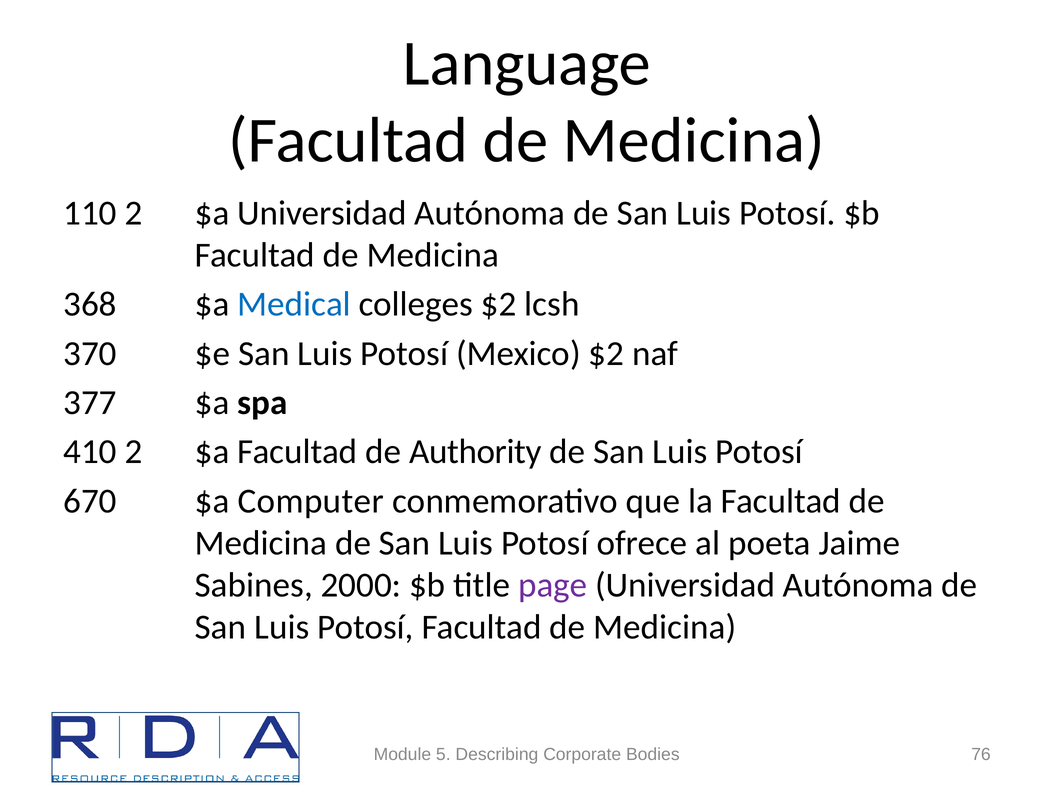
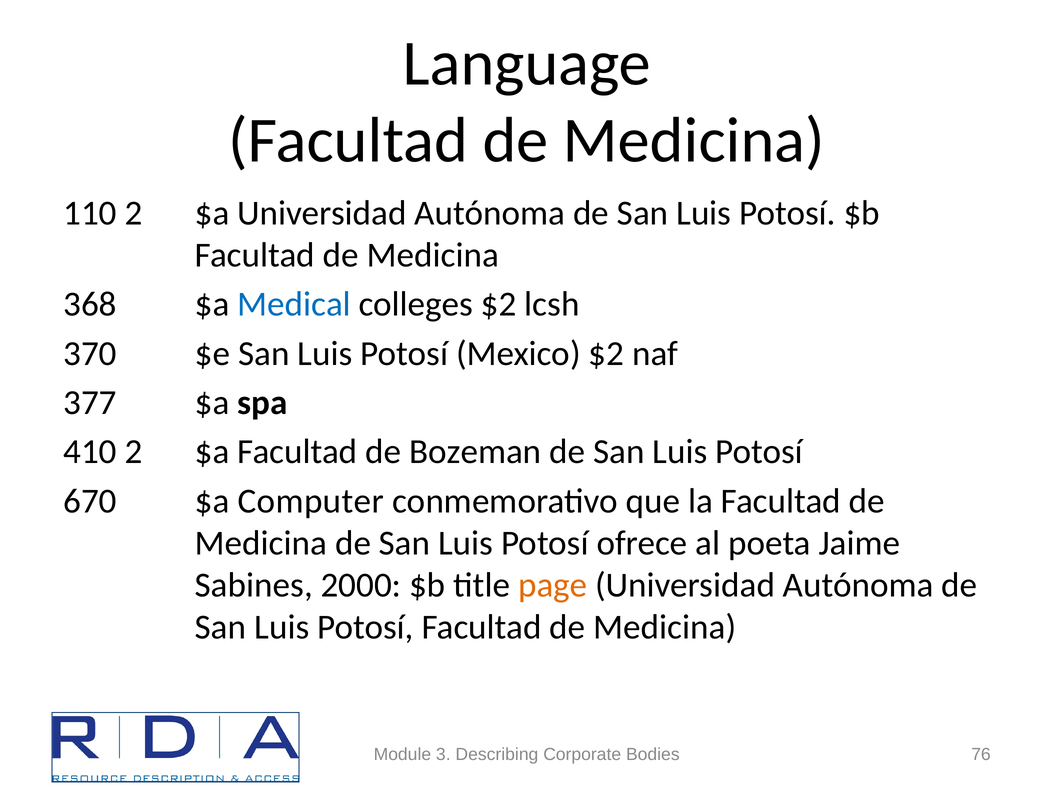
Authority: Authority -> Bozeman
page colour: purple -> orange
5: 5 -> 3
